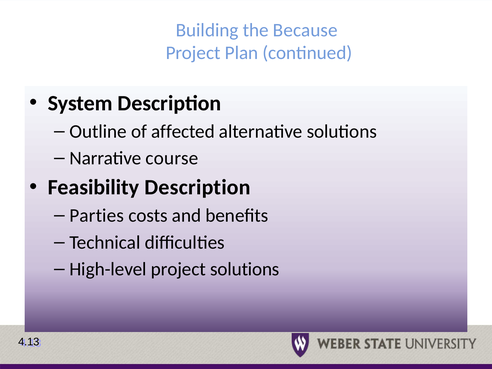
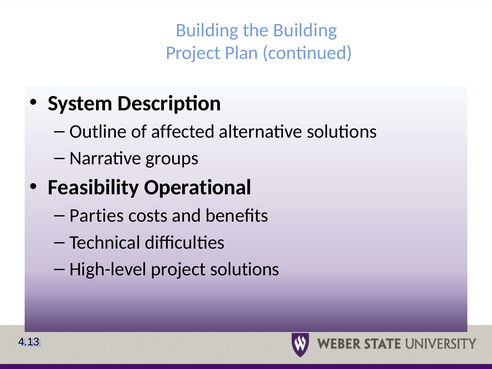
the Because: Because -> Building
course: course -> groups
Feasibility Description: Description -> Operational
